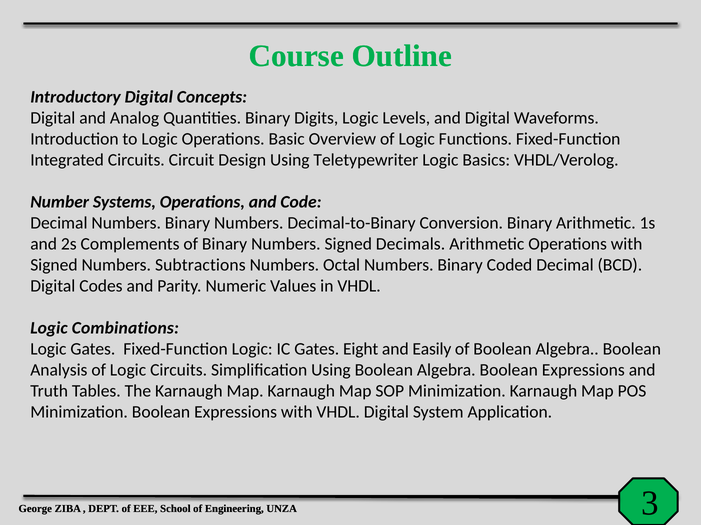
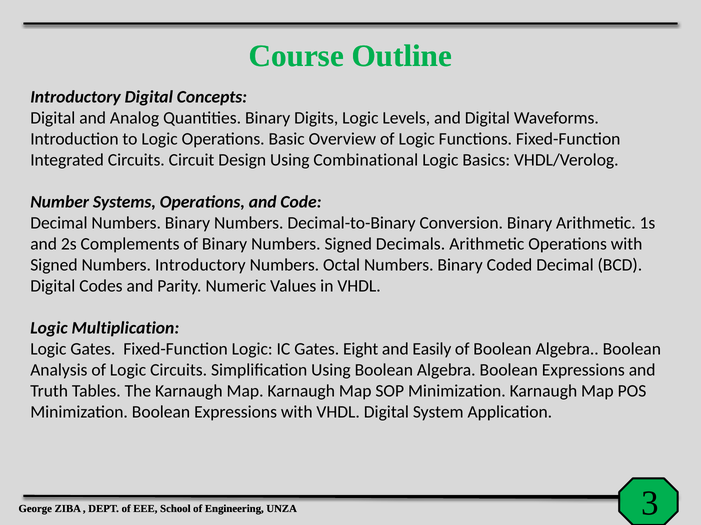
Teletypewriter: Teletypewriter -> Combinational
Numbers Subtractions: Subtractions -> Introductory
Combinations: Combinations -> Multiplication
